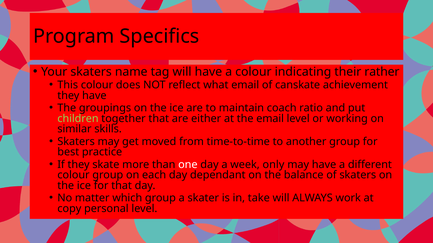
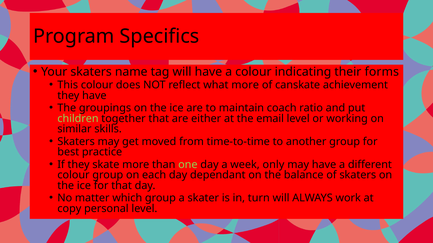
rather: rather -> forms
what email: email -> more
one colour: white -> light green
take: take -> turn
